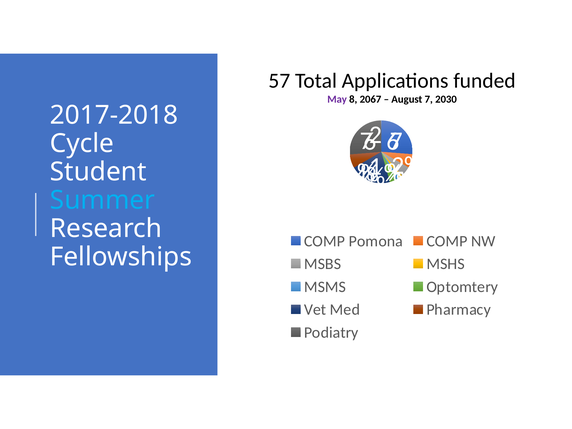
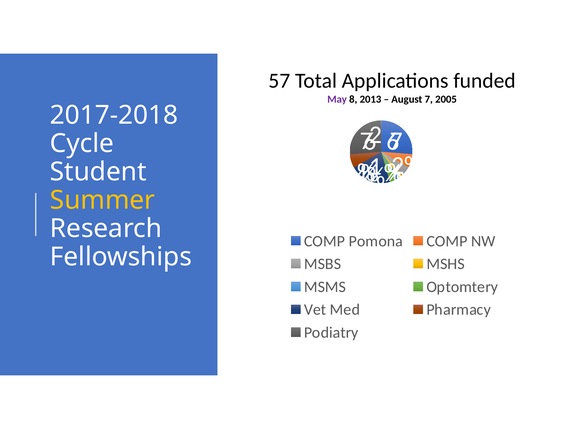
2067: 2067 -> 2013
2030: 2030 -> 2005
Summer colour: light blue -> yellow
